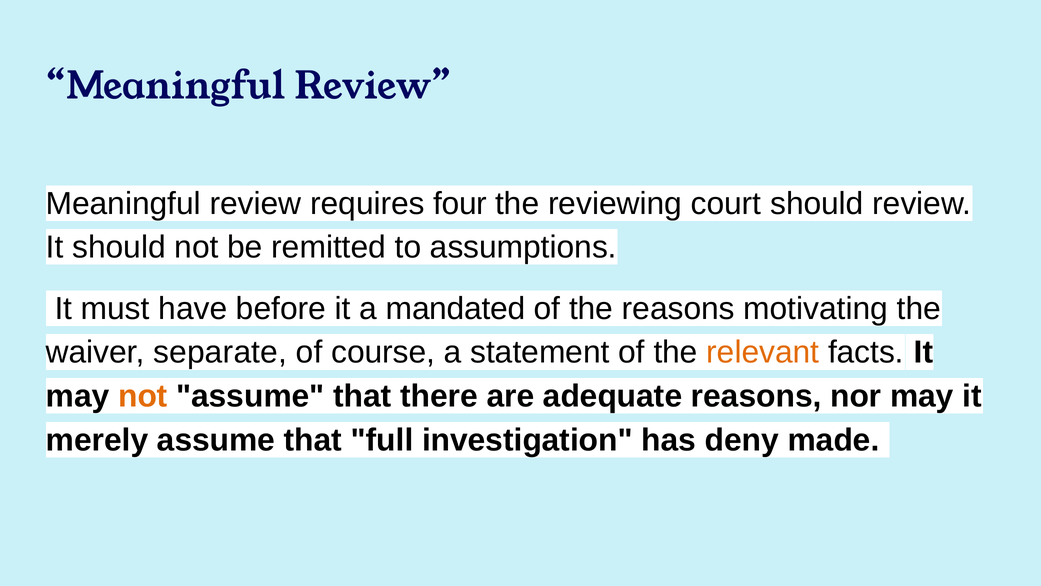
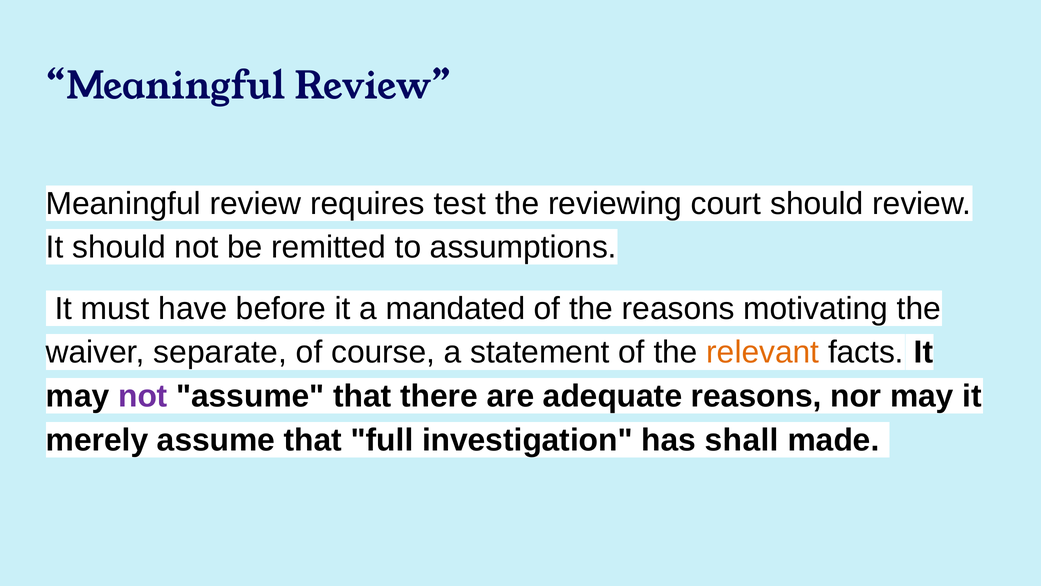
four: four -> test
not at (143, 396) colour: orange -> purple
deny: deny -> shall
